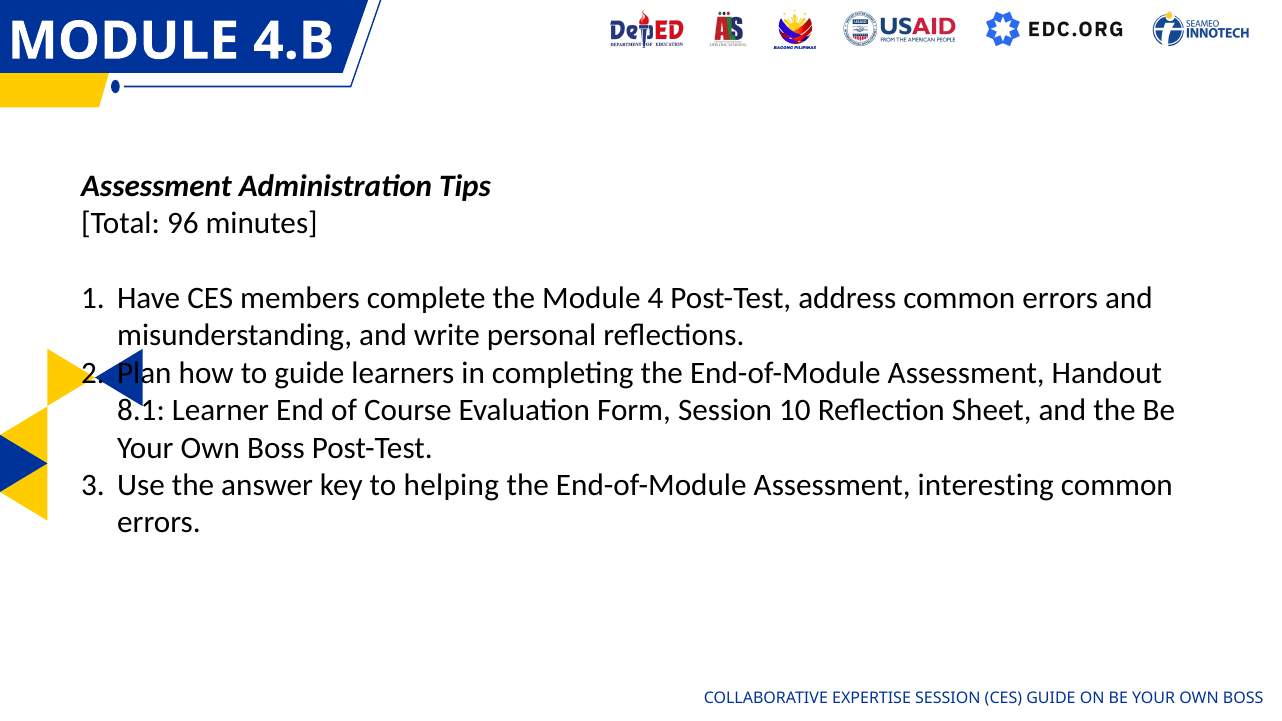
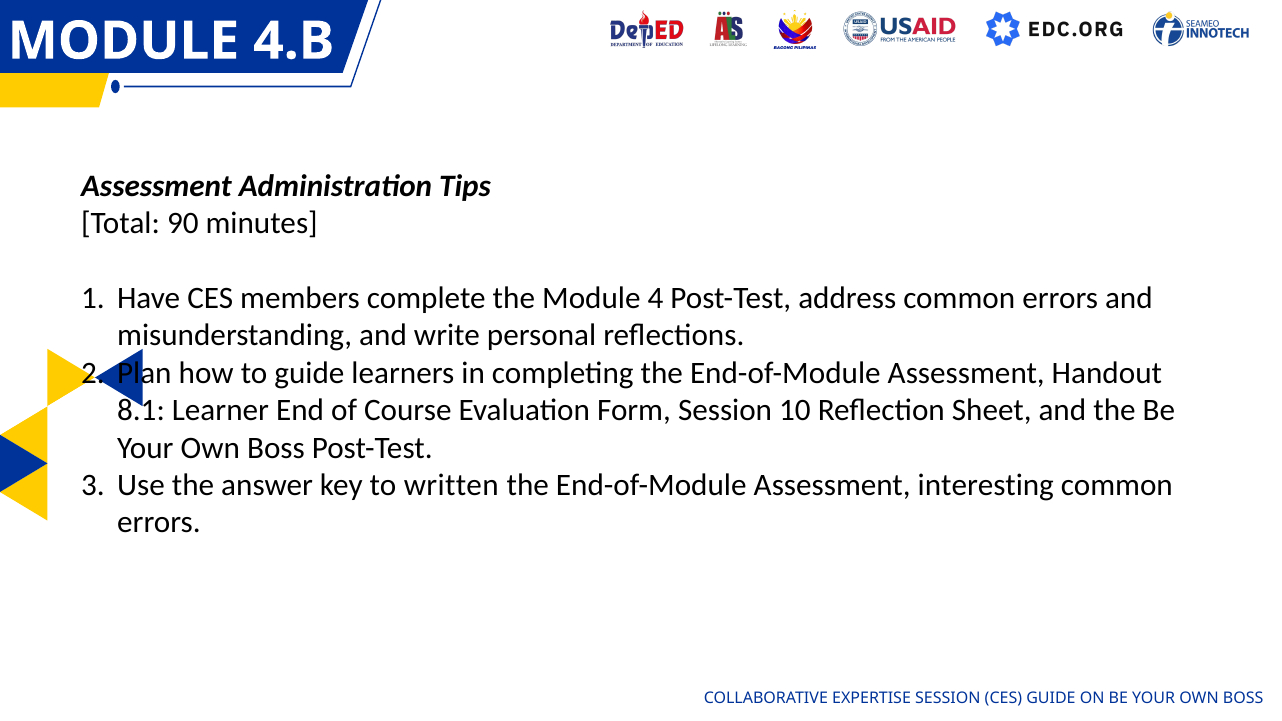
96: 96 -> 90
helping: helping -> written
